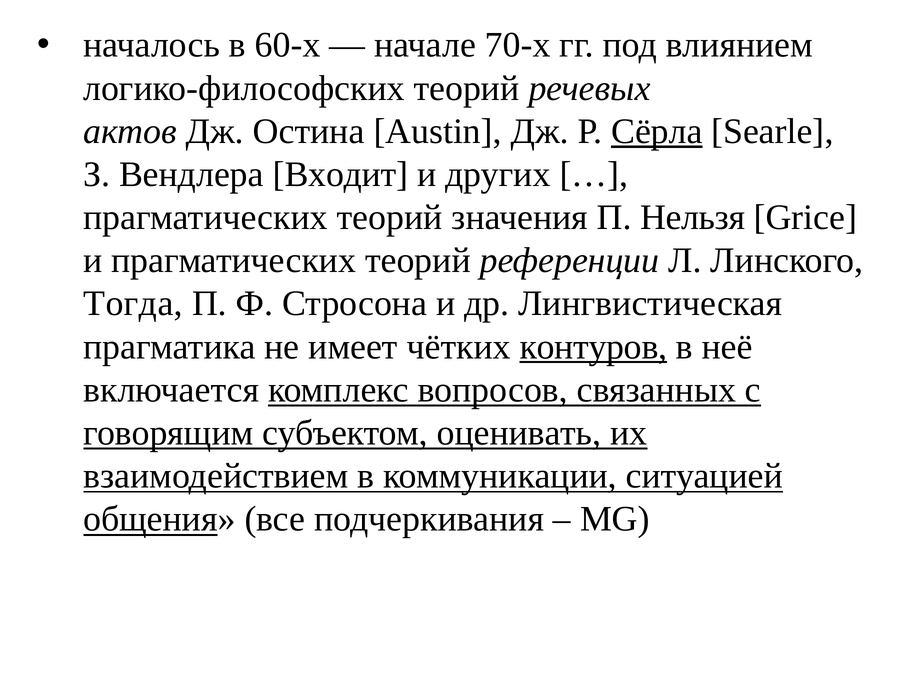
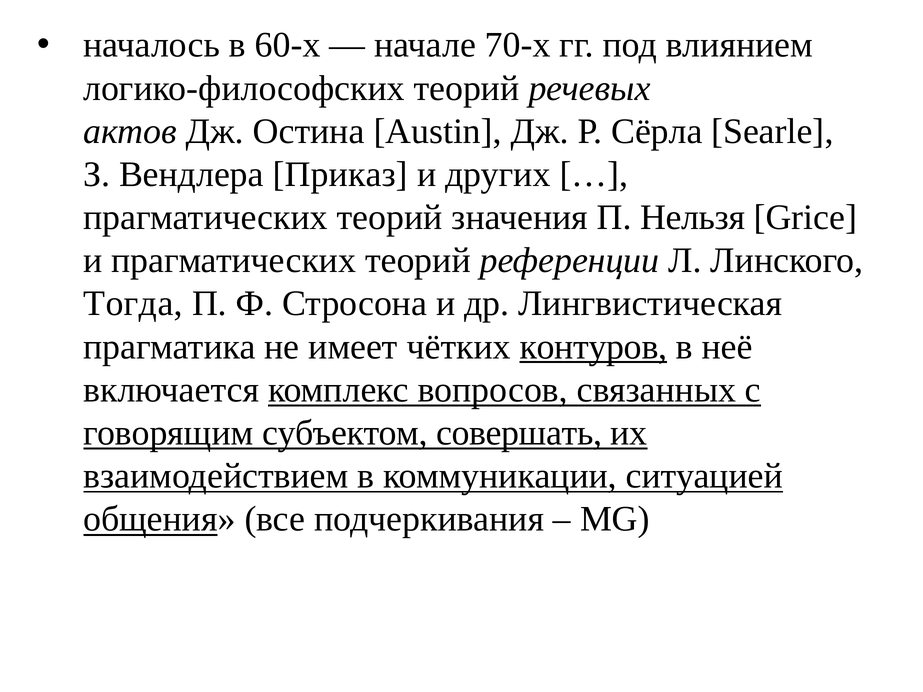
Сёрла underline: present -> none
Входит: Входит -> Приказ
оценивать: оценивать -> совершать
